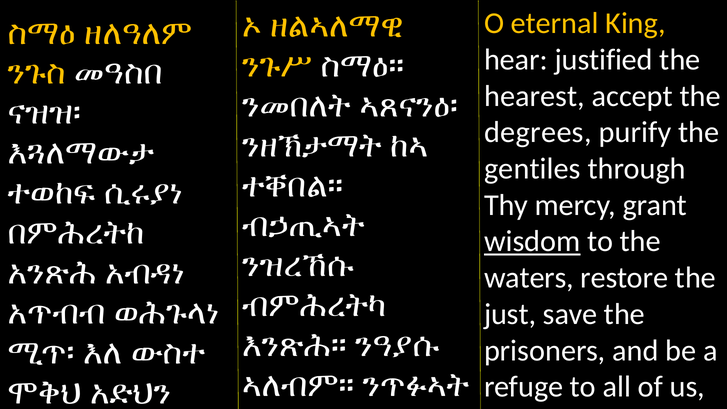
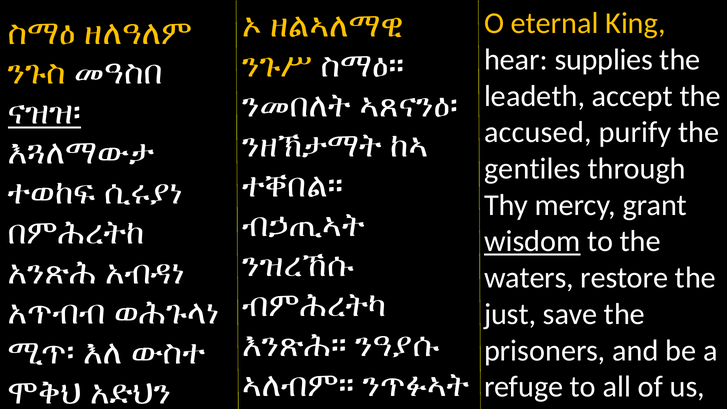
justified: justified -> supplies
hearest: hearest -> leadeth
ናዝዝ፡ underline: none -> present
degrees: degrees -> accused
